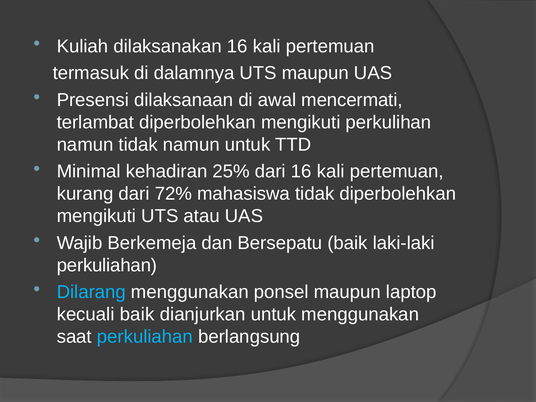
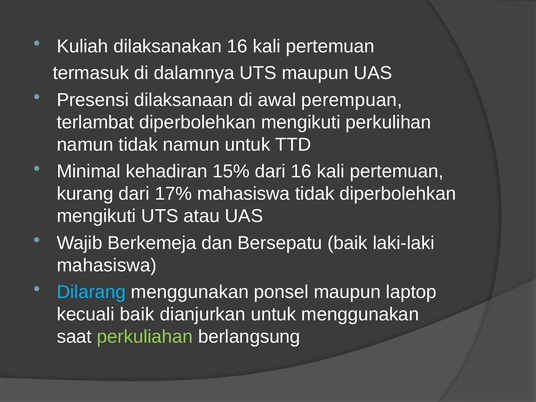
mencermati: mencermati -> perempuan
25%: 25% -> 15%
72%: 72% -> 17%
perkuliahan at (107, 265): perkuliahan -> mahasiswa
perkuliahan at (145, 337) colour: light blue -> light green
